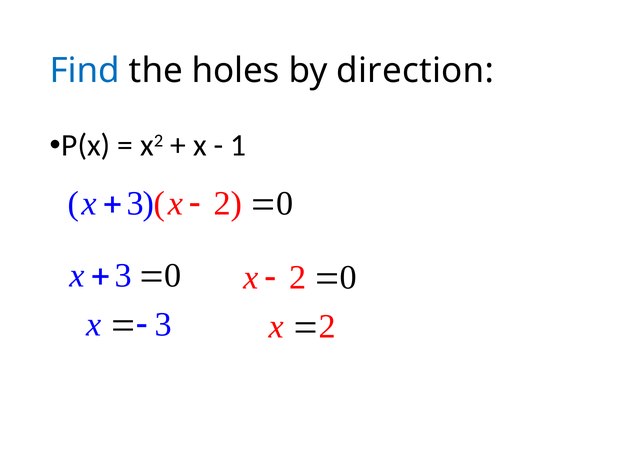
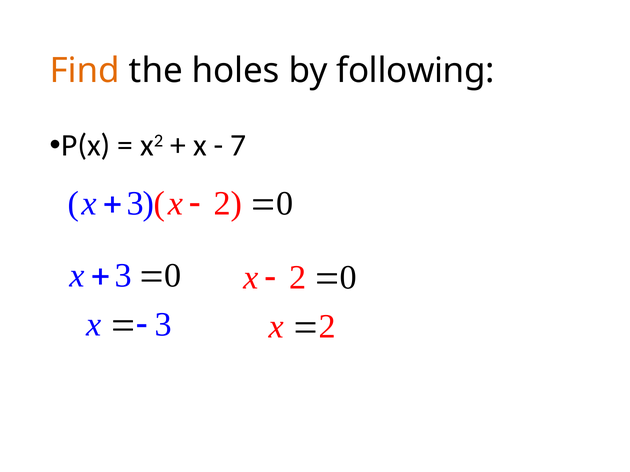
Find colour: blue -> orange
direction: direction -> following
1: 1 -> 7
